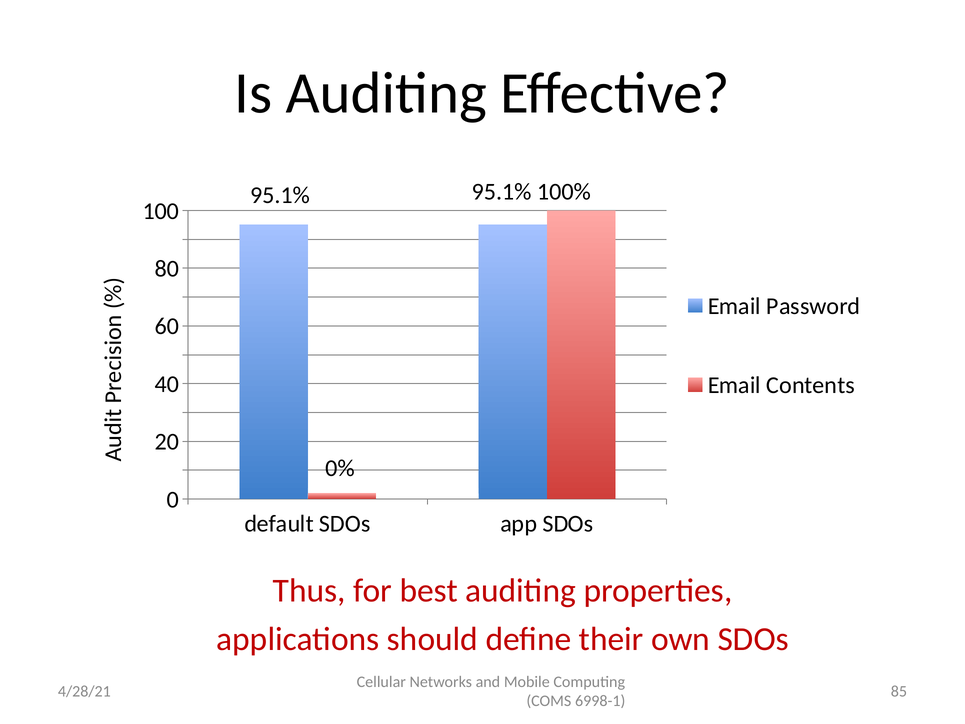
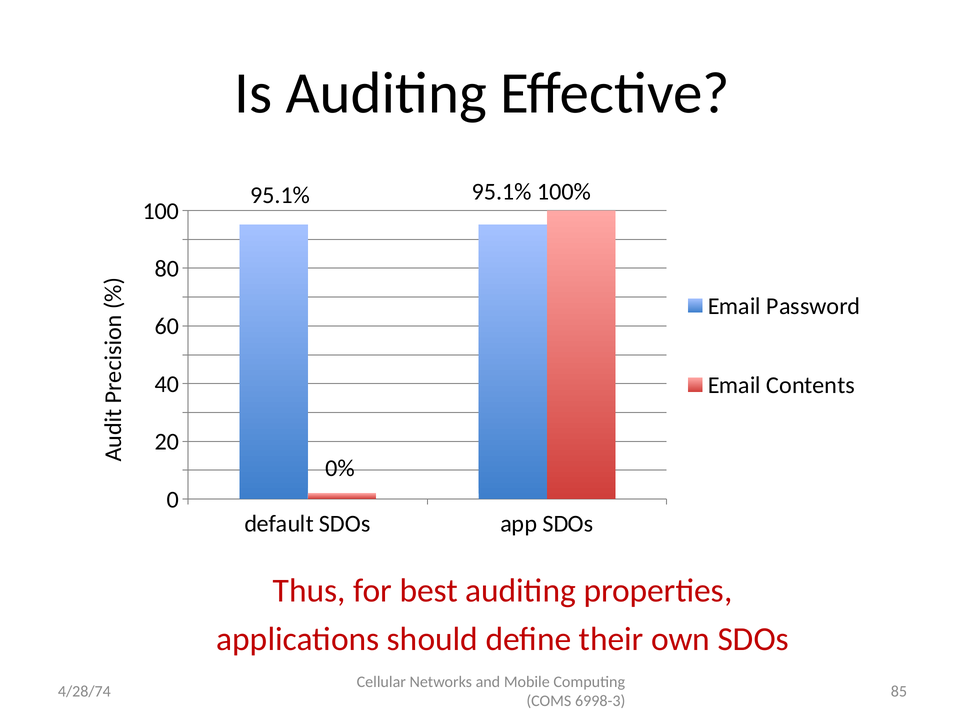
4/28/21: 4/28/21 -> 4/28/74
6998-1: 6998-1 -> 6998-3
